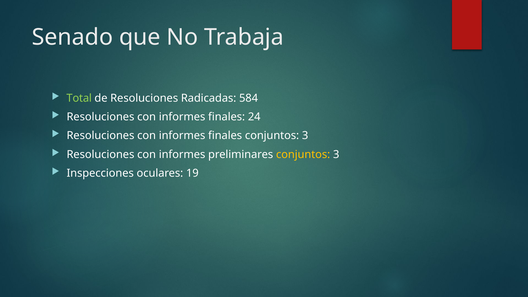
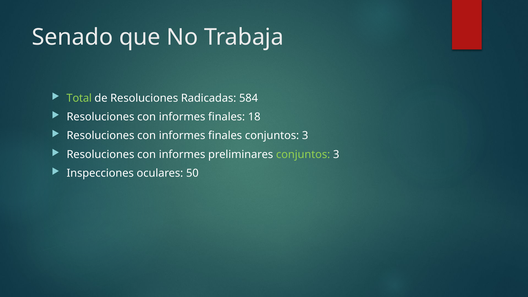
24: 24 -> 18
conjuntos at (303, 154) colour: yellow -> light green
19: 19 -> 50
